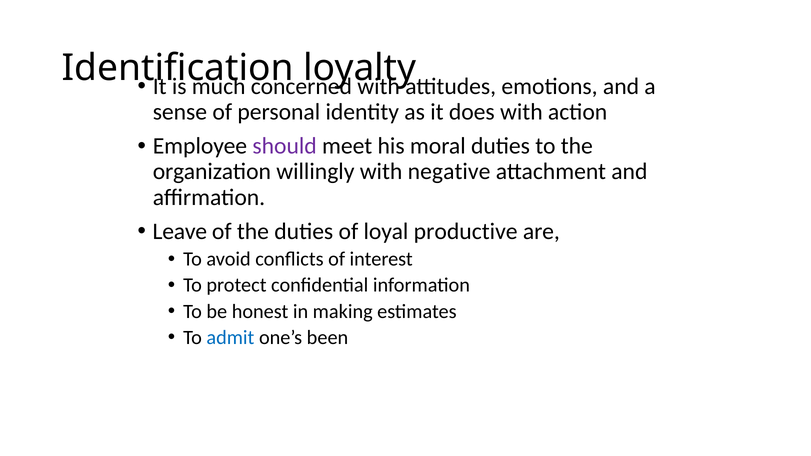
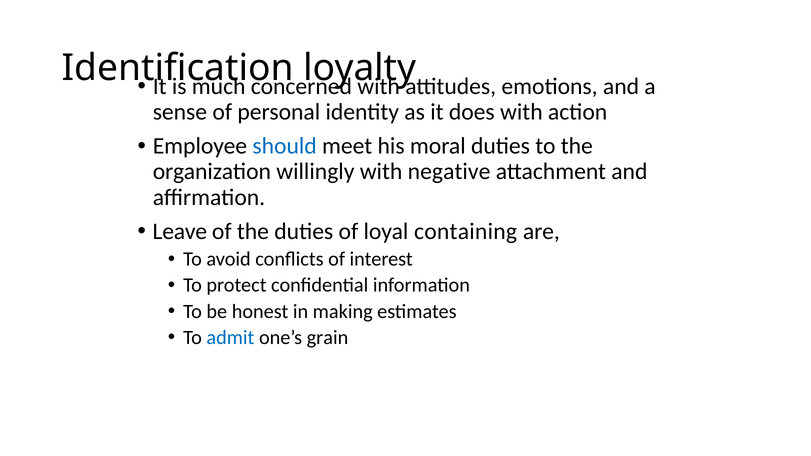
should colour: purple -> blue
productive: productive -> containing
been: been -> grain
